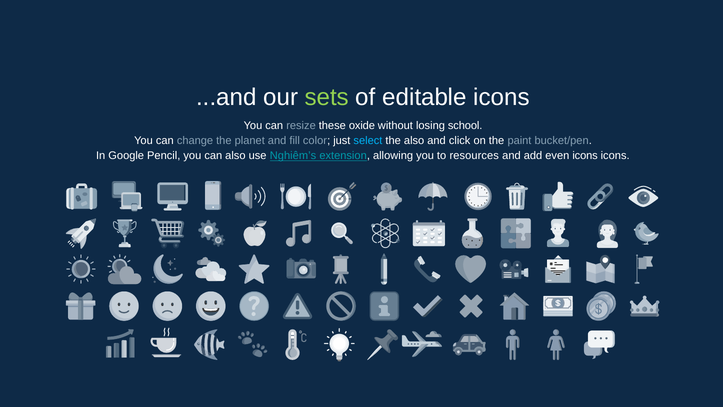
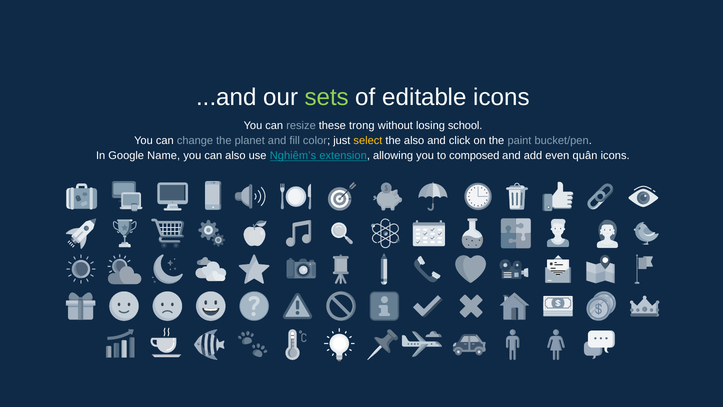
oxide: oxide -> trong
select colour: light blue -> yellow
Pencil: Pencil -> Name
resources: resources -> composed
even icons: icons -> quân
